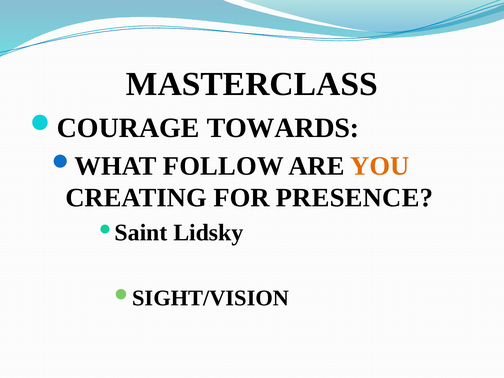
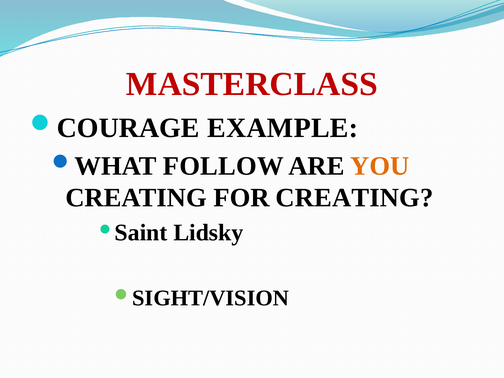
MASTERCLASS colour: black -> red
TOWARDS: TOWARDS -> EXAMPLE
FOR PRESENCE: PRESENCE -> CREATING
